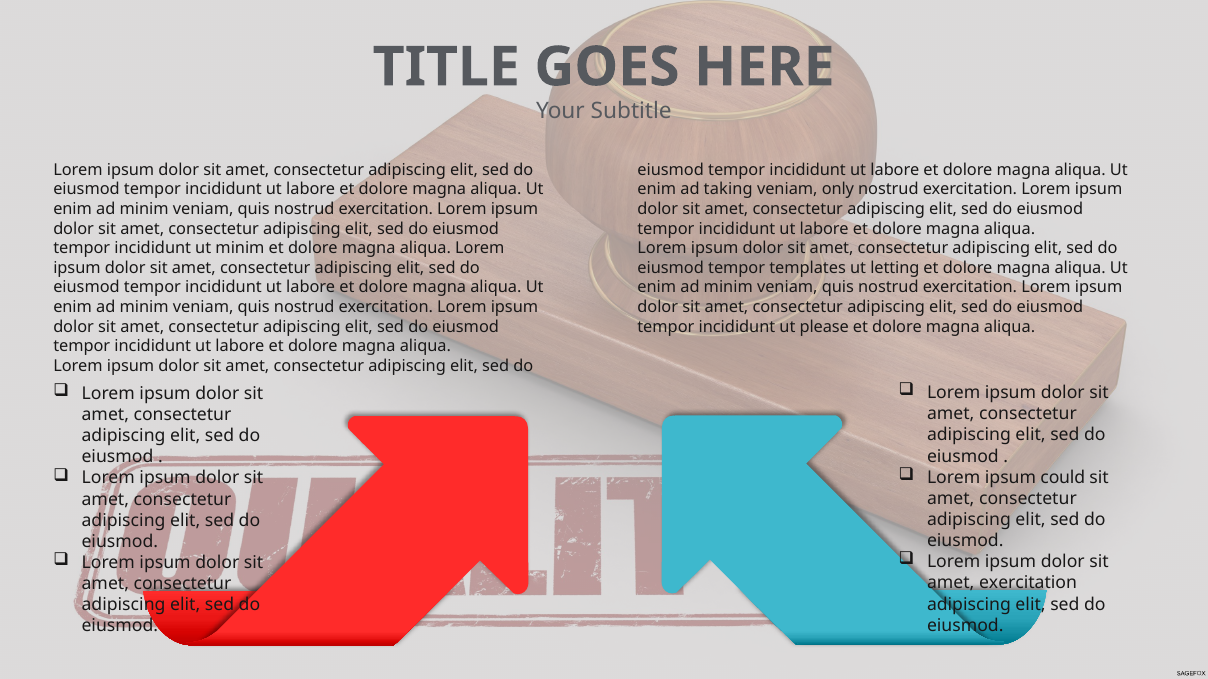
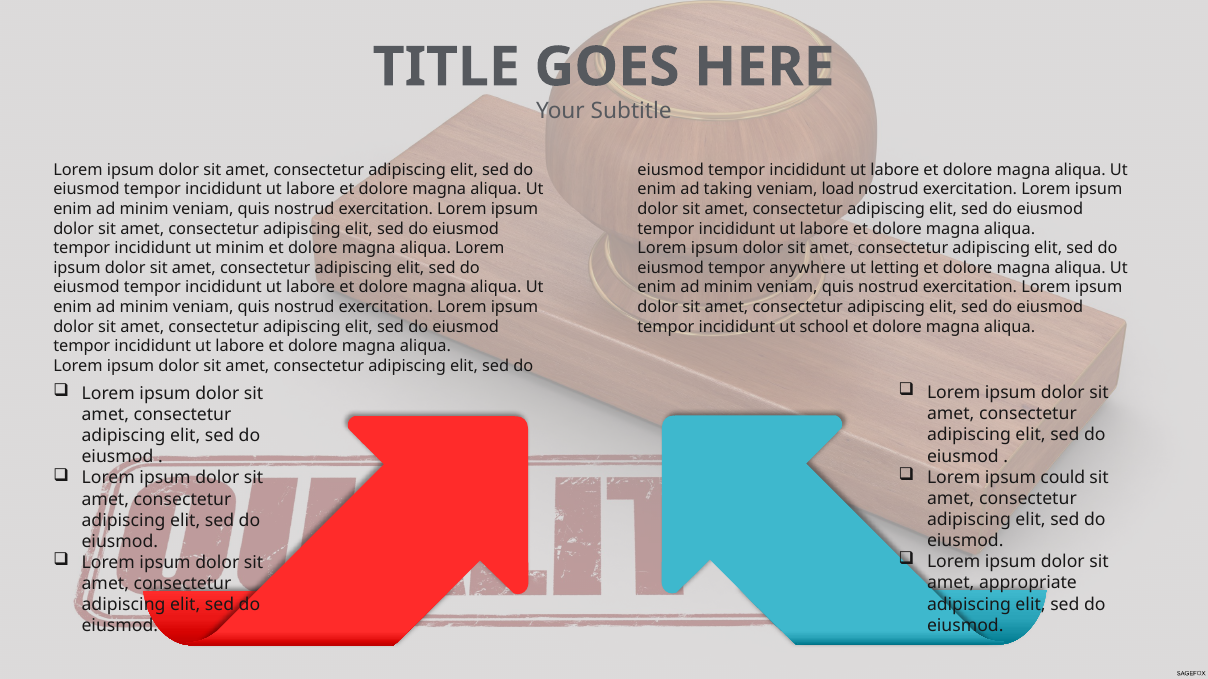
only: only -> load
templates: templates -> anywhere
please: please -> school
amet exercitation: exercitation -> appropriate
